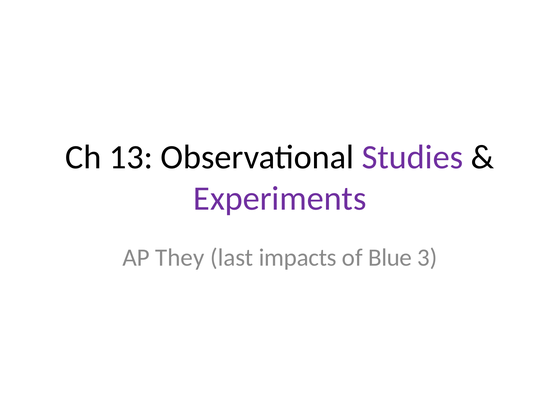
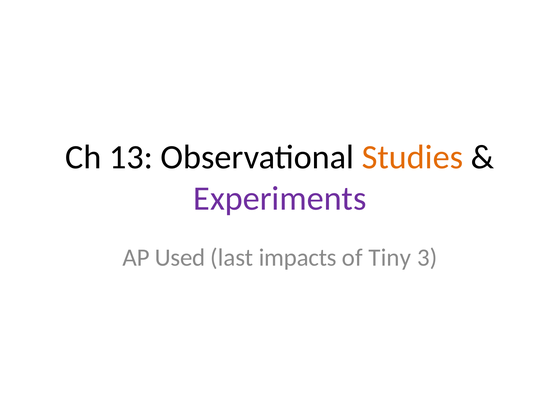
Studies colour: purple -> orange
They: They -> Used
Blue: Blue -> Tiny
